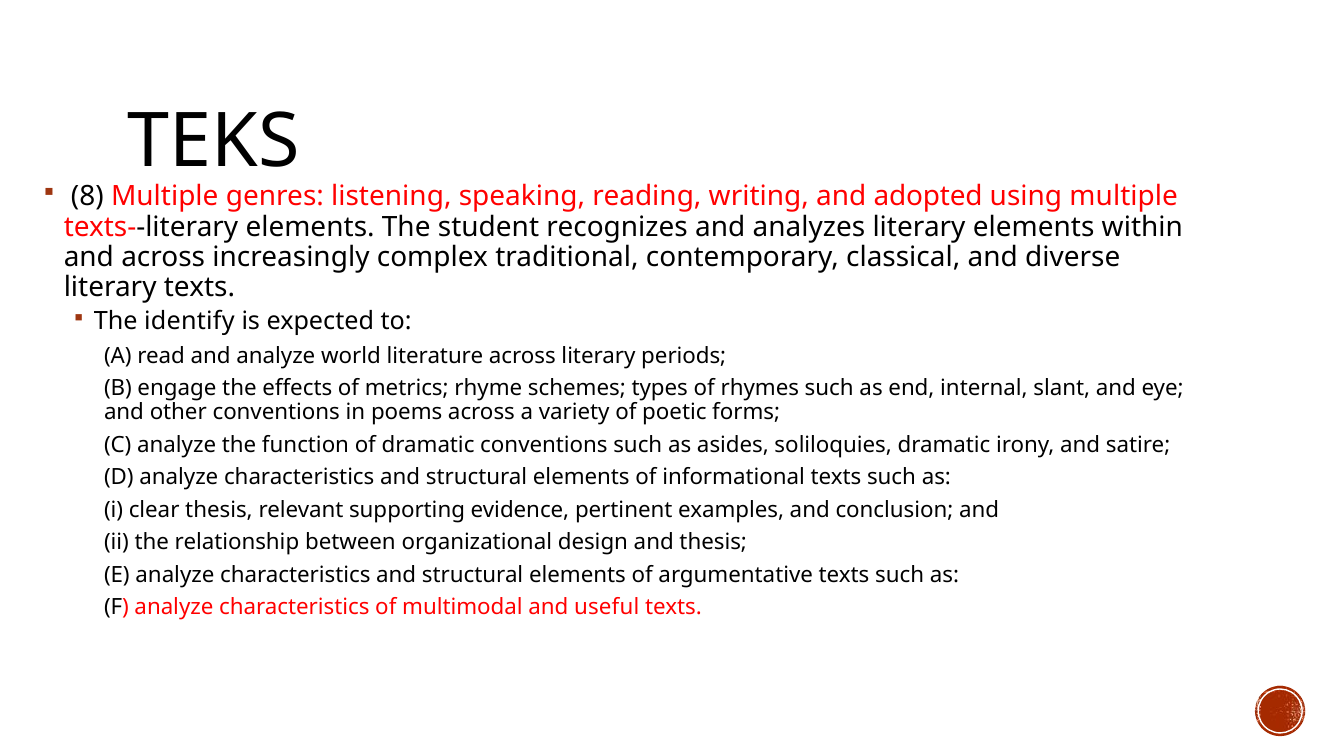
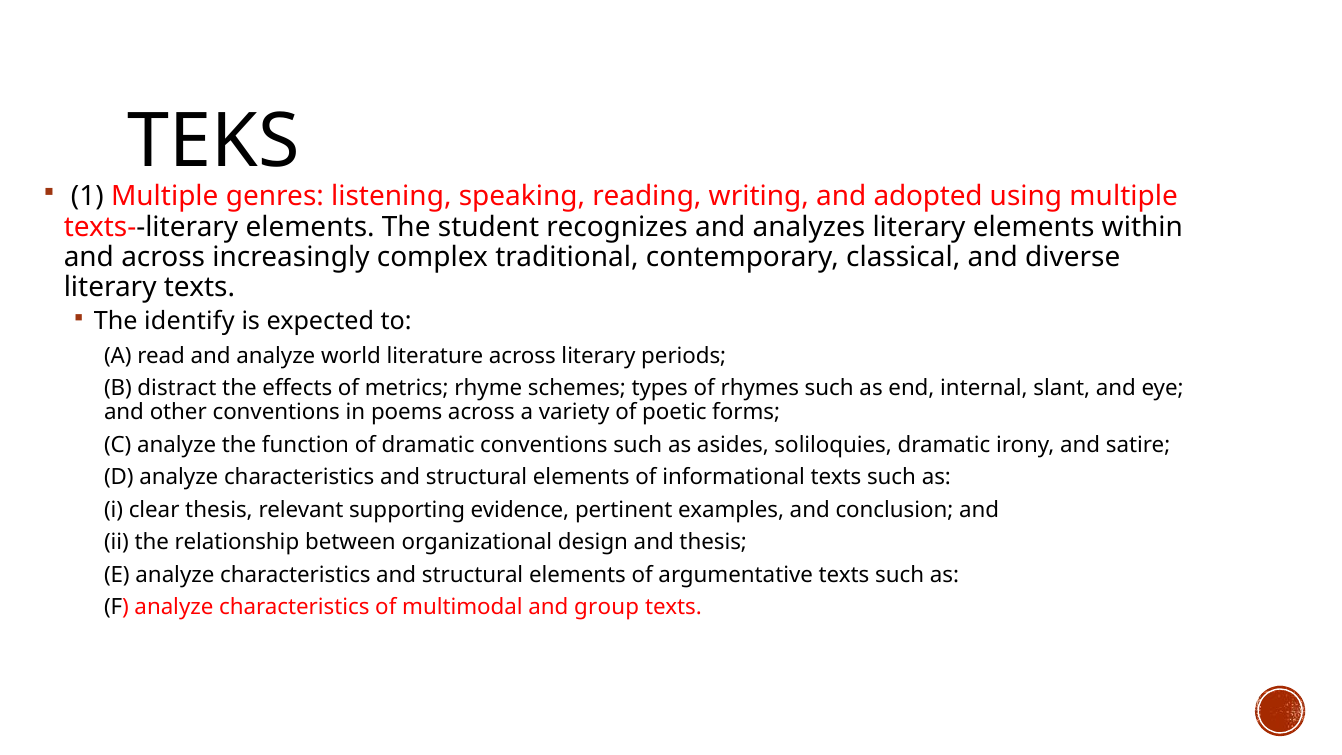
8: 8 -> 1
engage: engage -> distract
useful: useful -> group
